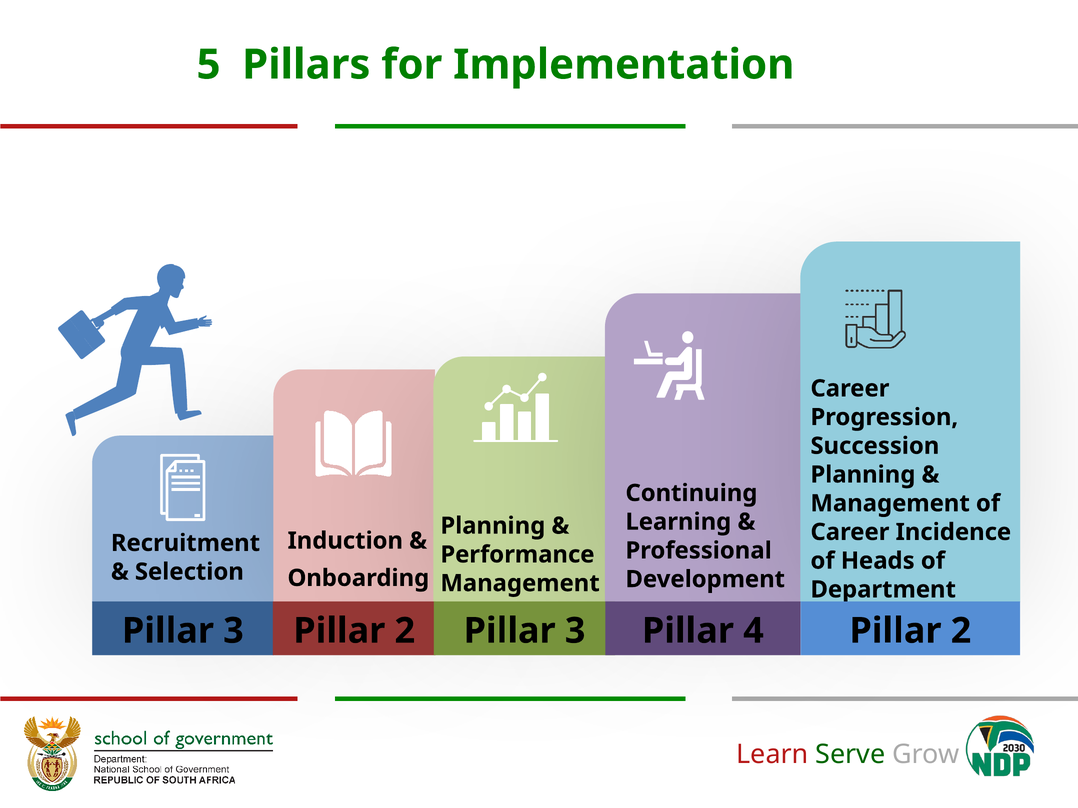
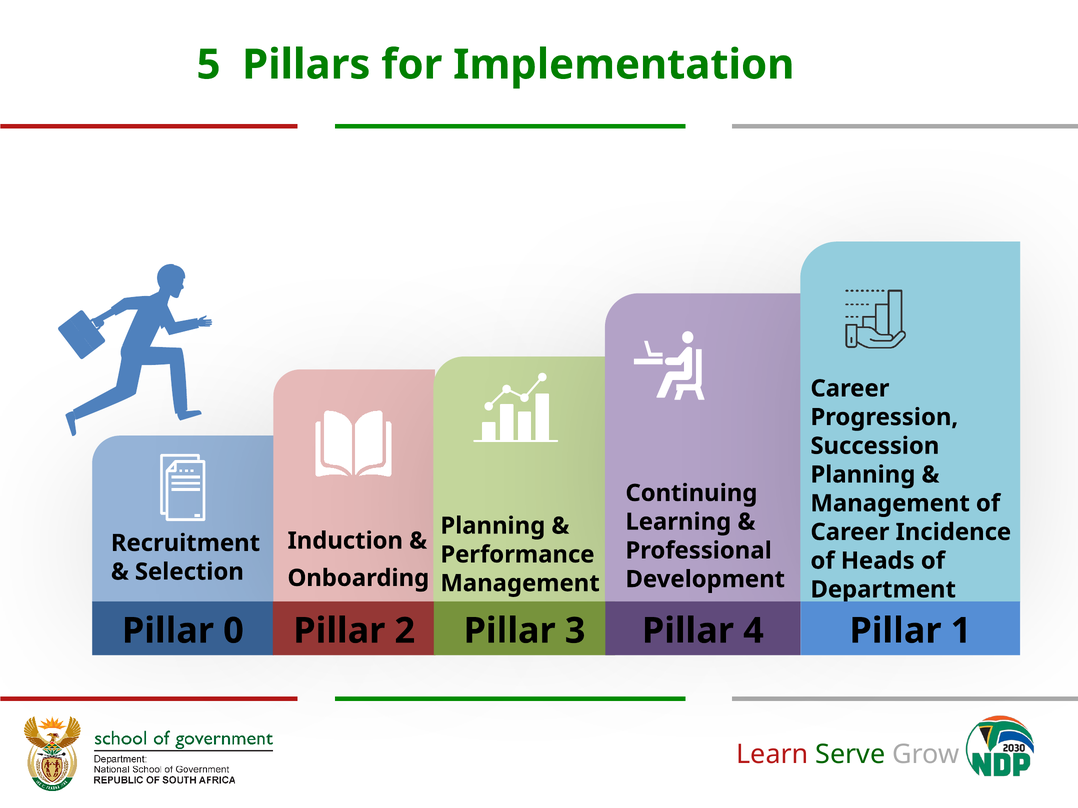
3 at (233, 631): 3 -> 0
4 Pillar 2: 2 -> 1
